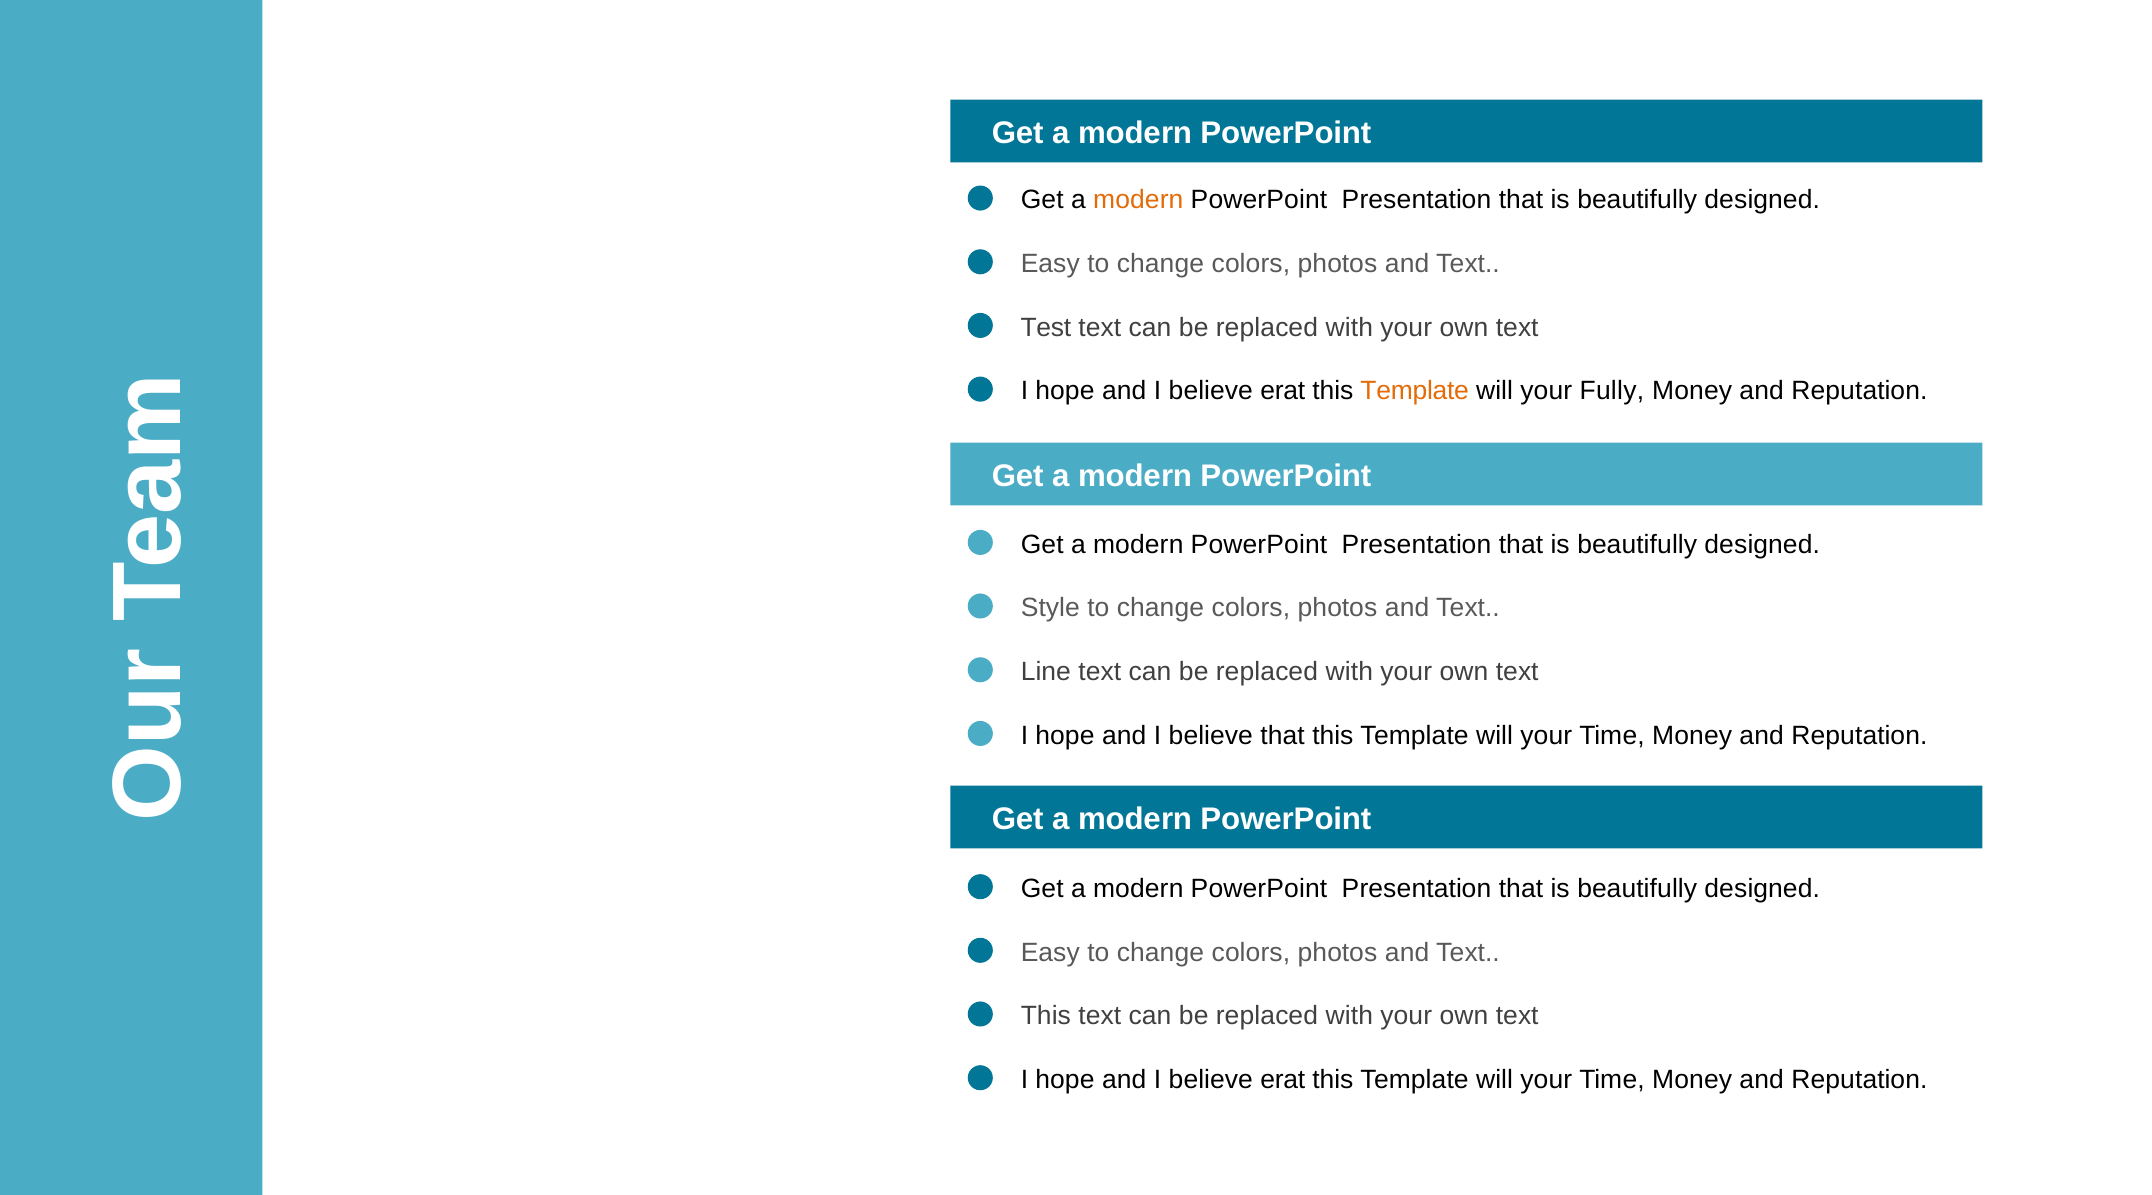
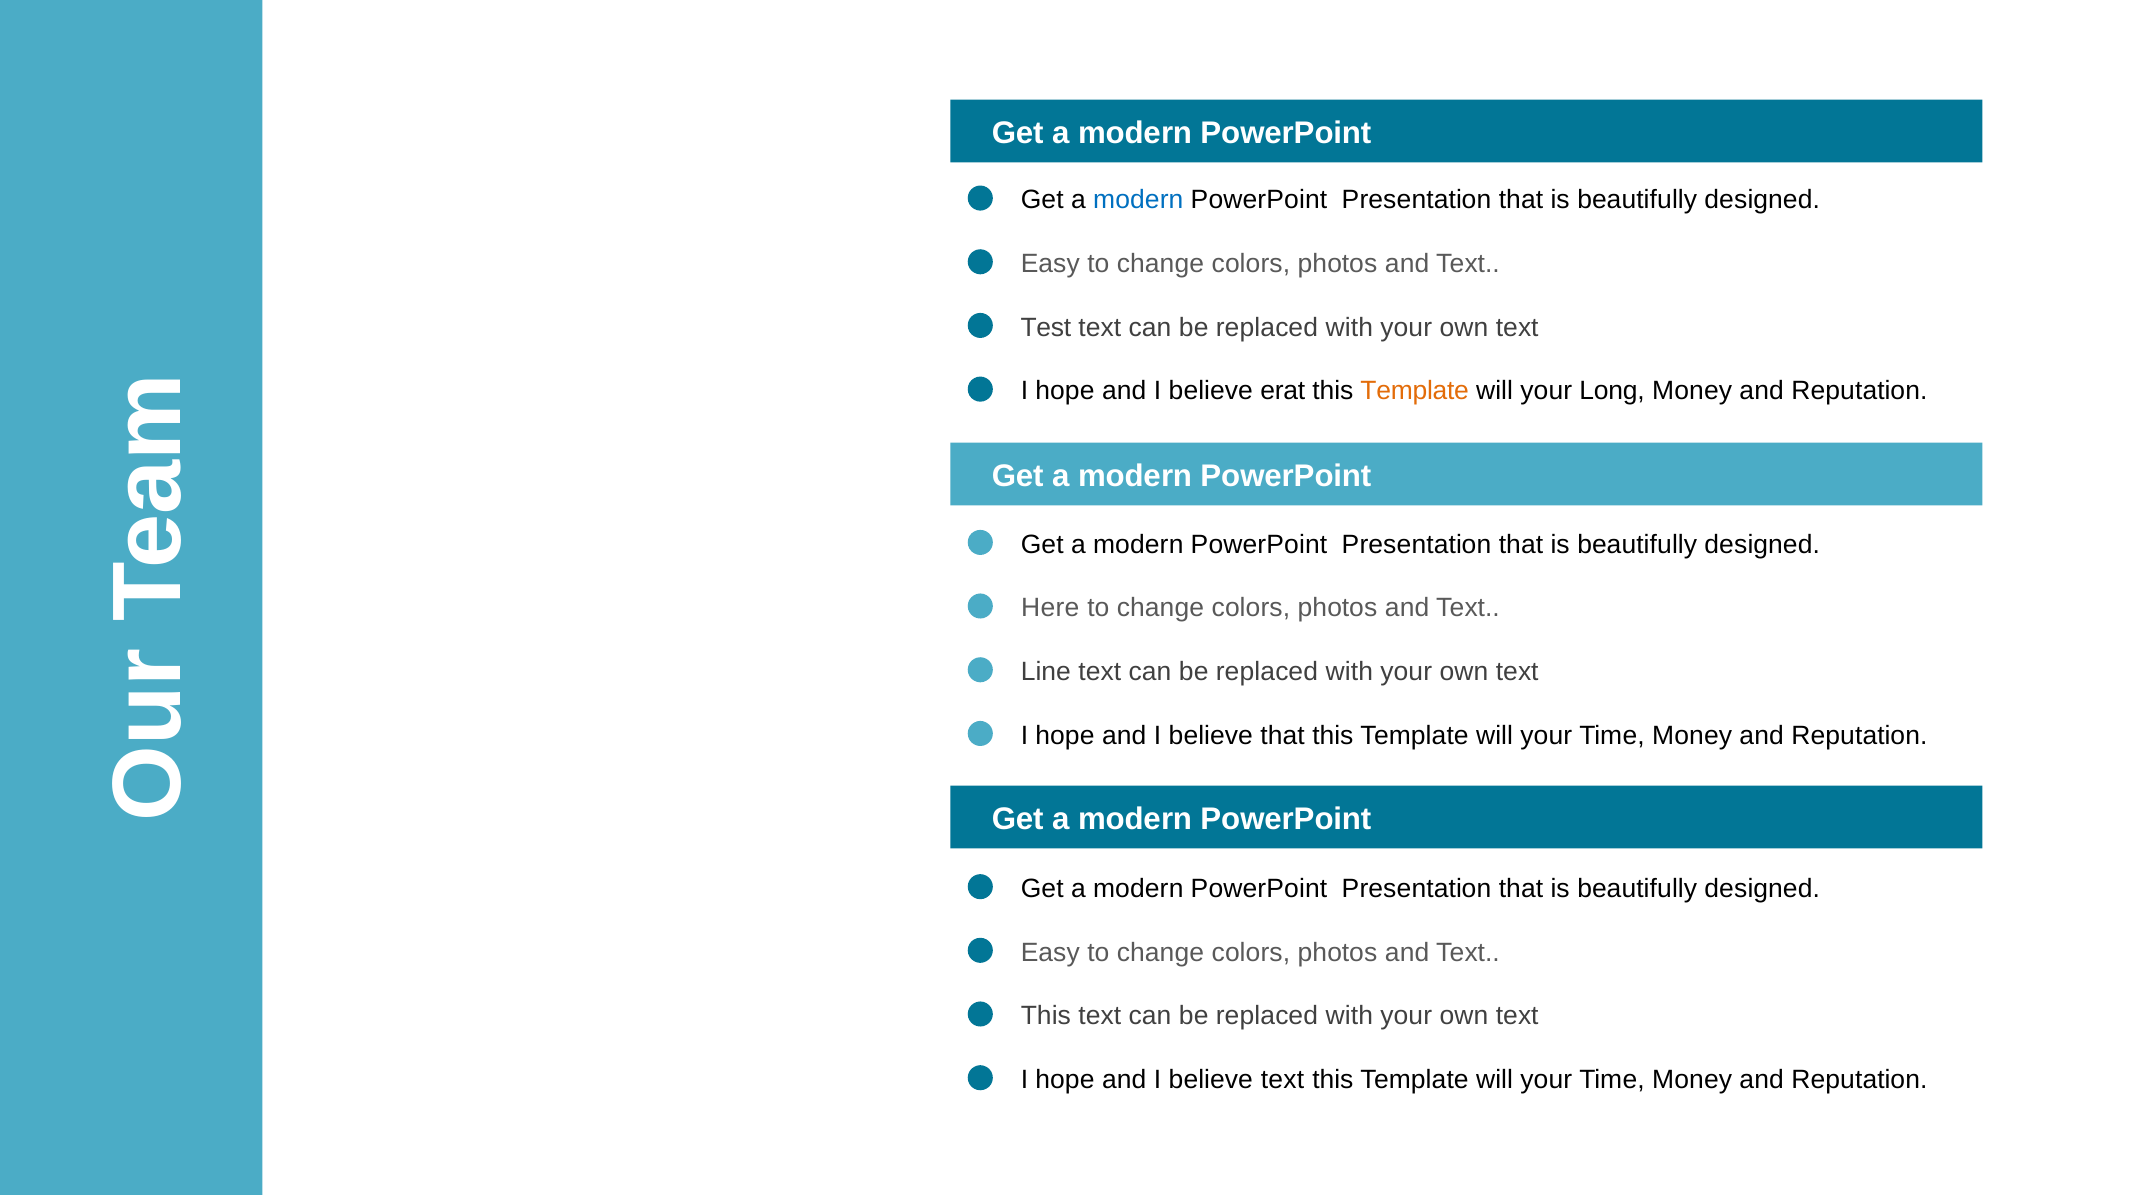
modern at (1138, 200) colour: orange -> blue
Fully: Fully -> Long
Style: Style -> Here
erat at (1283, 1080): erat -> text
